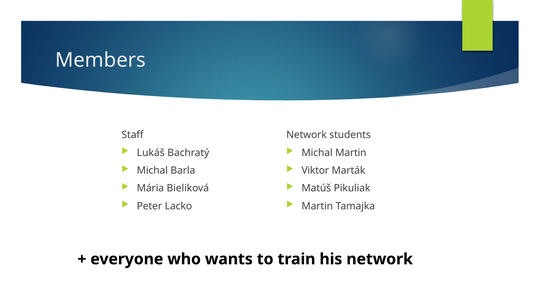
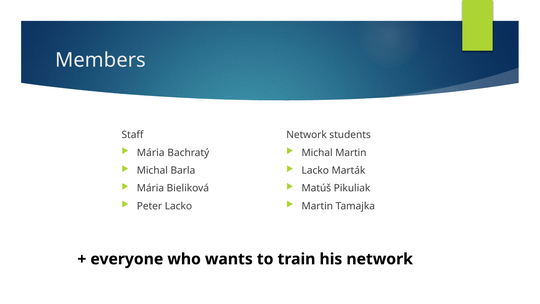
Lukáš at (151, 153): Lukáš -> Mária
Viktor at (315, 170): Viktor -> Lacko
